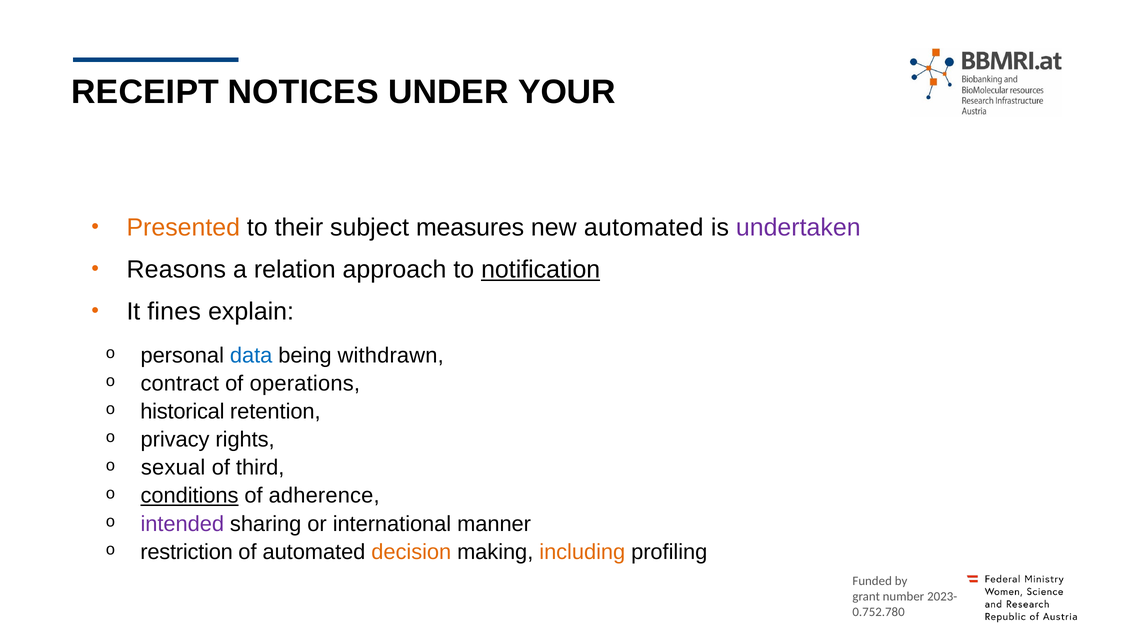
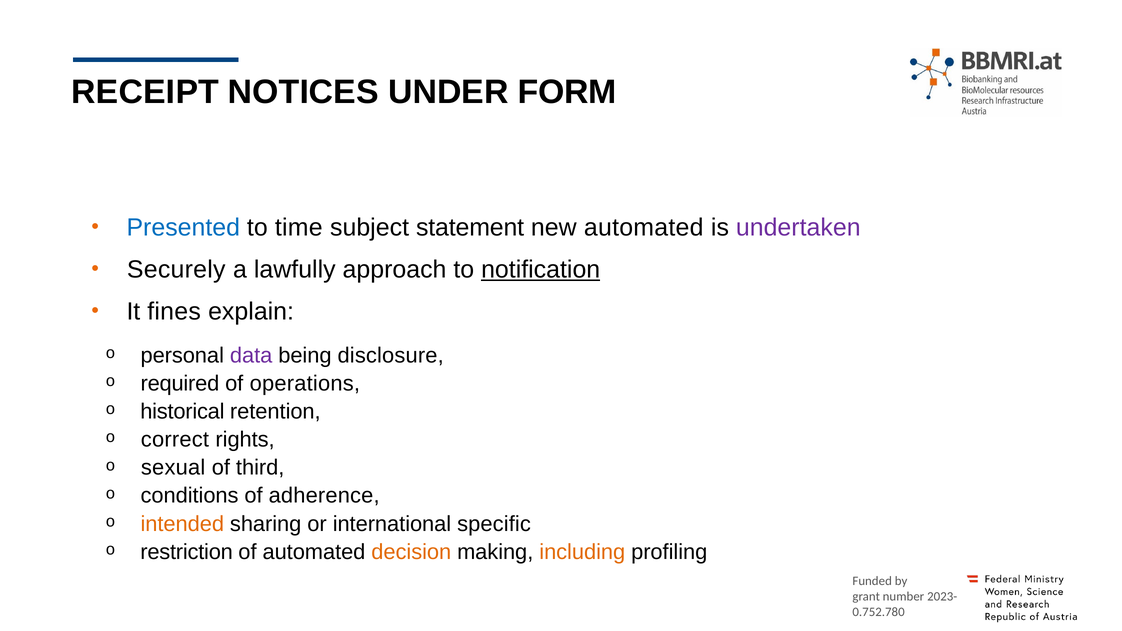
YOUR: YOUR -> FORM
Presented colour: orange -> blue
their: their -> time
measures: measures -> statement
Reasons: Reasons -> Securely
relation: relation -> lawfully
data colour: blue -> purple
withdrawn: withdrawn -> disclosure
contract: contract -> required
privacy: privacy -> correct
conditions underline: present -> none
intended colour: purple -> orange
manner: manner -> specific
